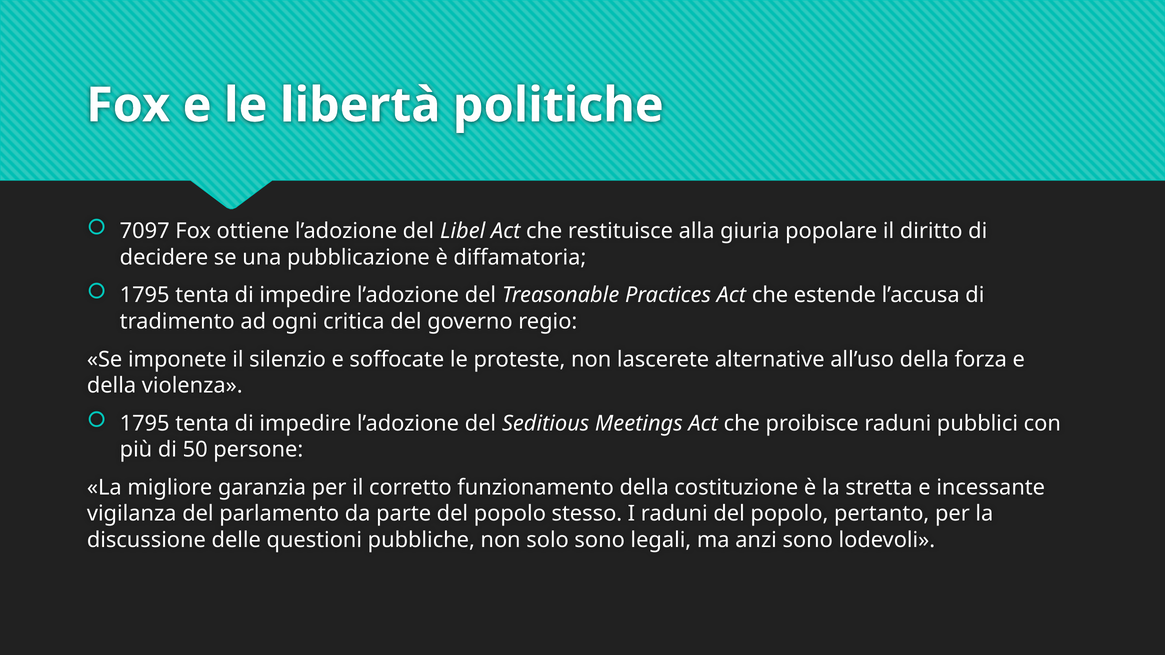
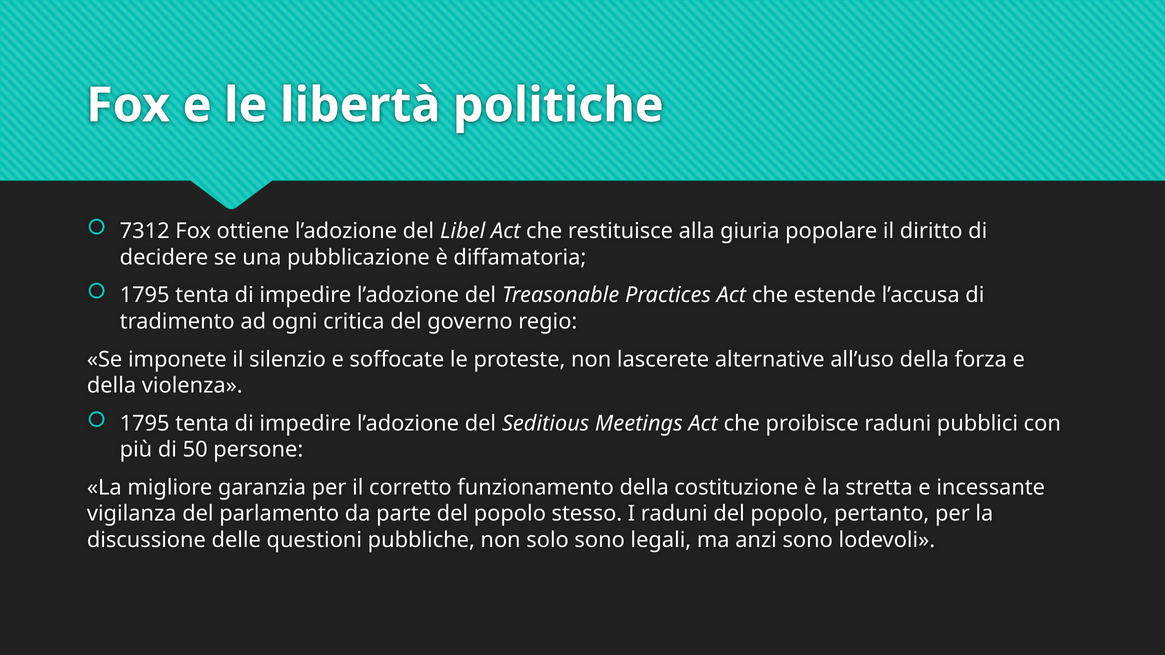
7097: 7097 -> 7312
